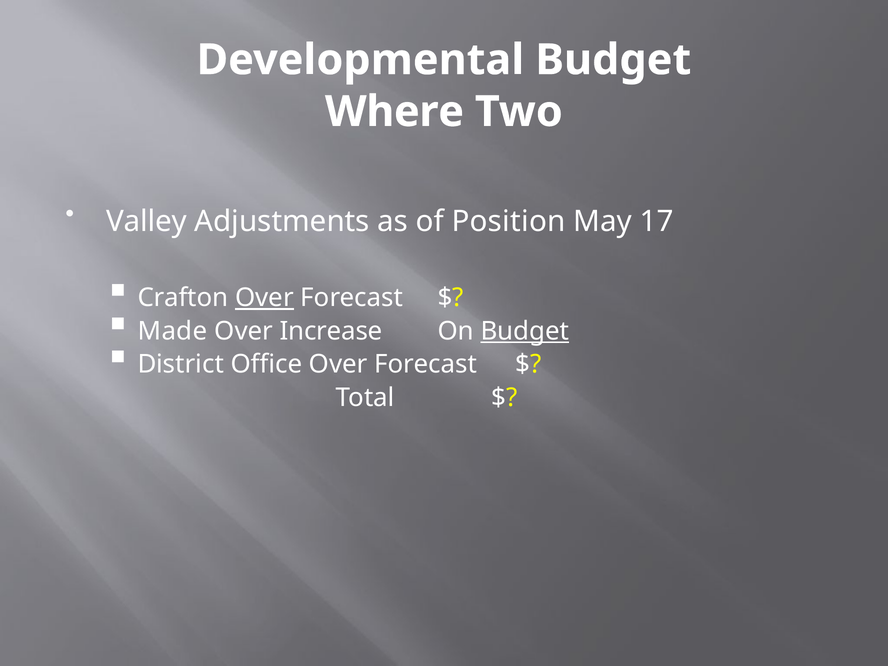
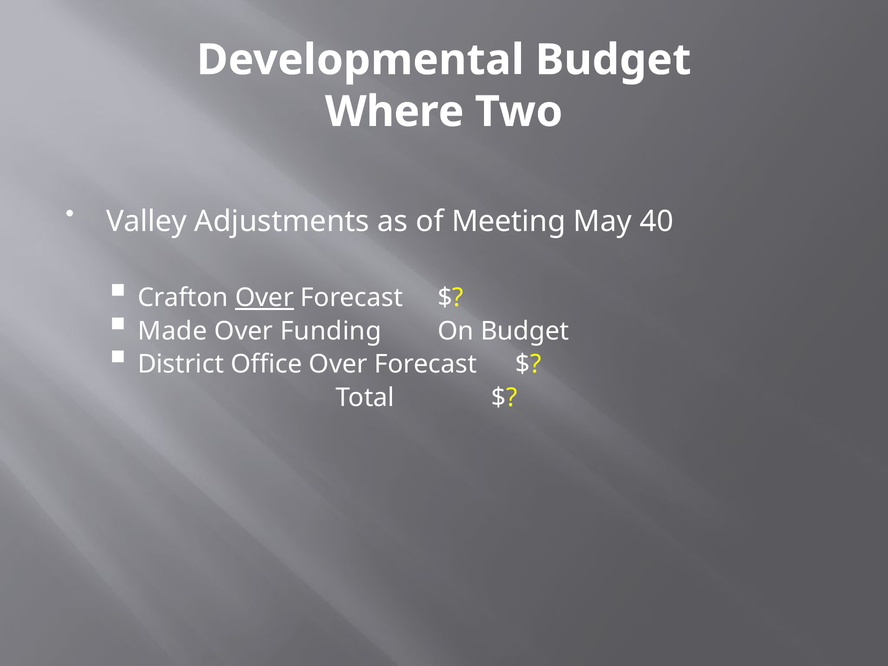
Position: Position -> Meeting
17: 17 -> 40
Increase: Increase -> Funding
Budget at (525, 331) underline: present -> none
